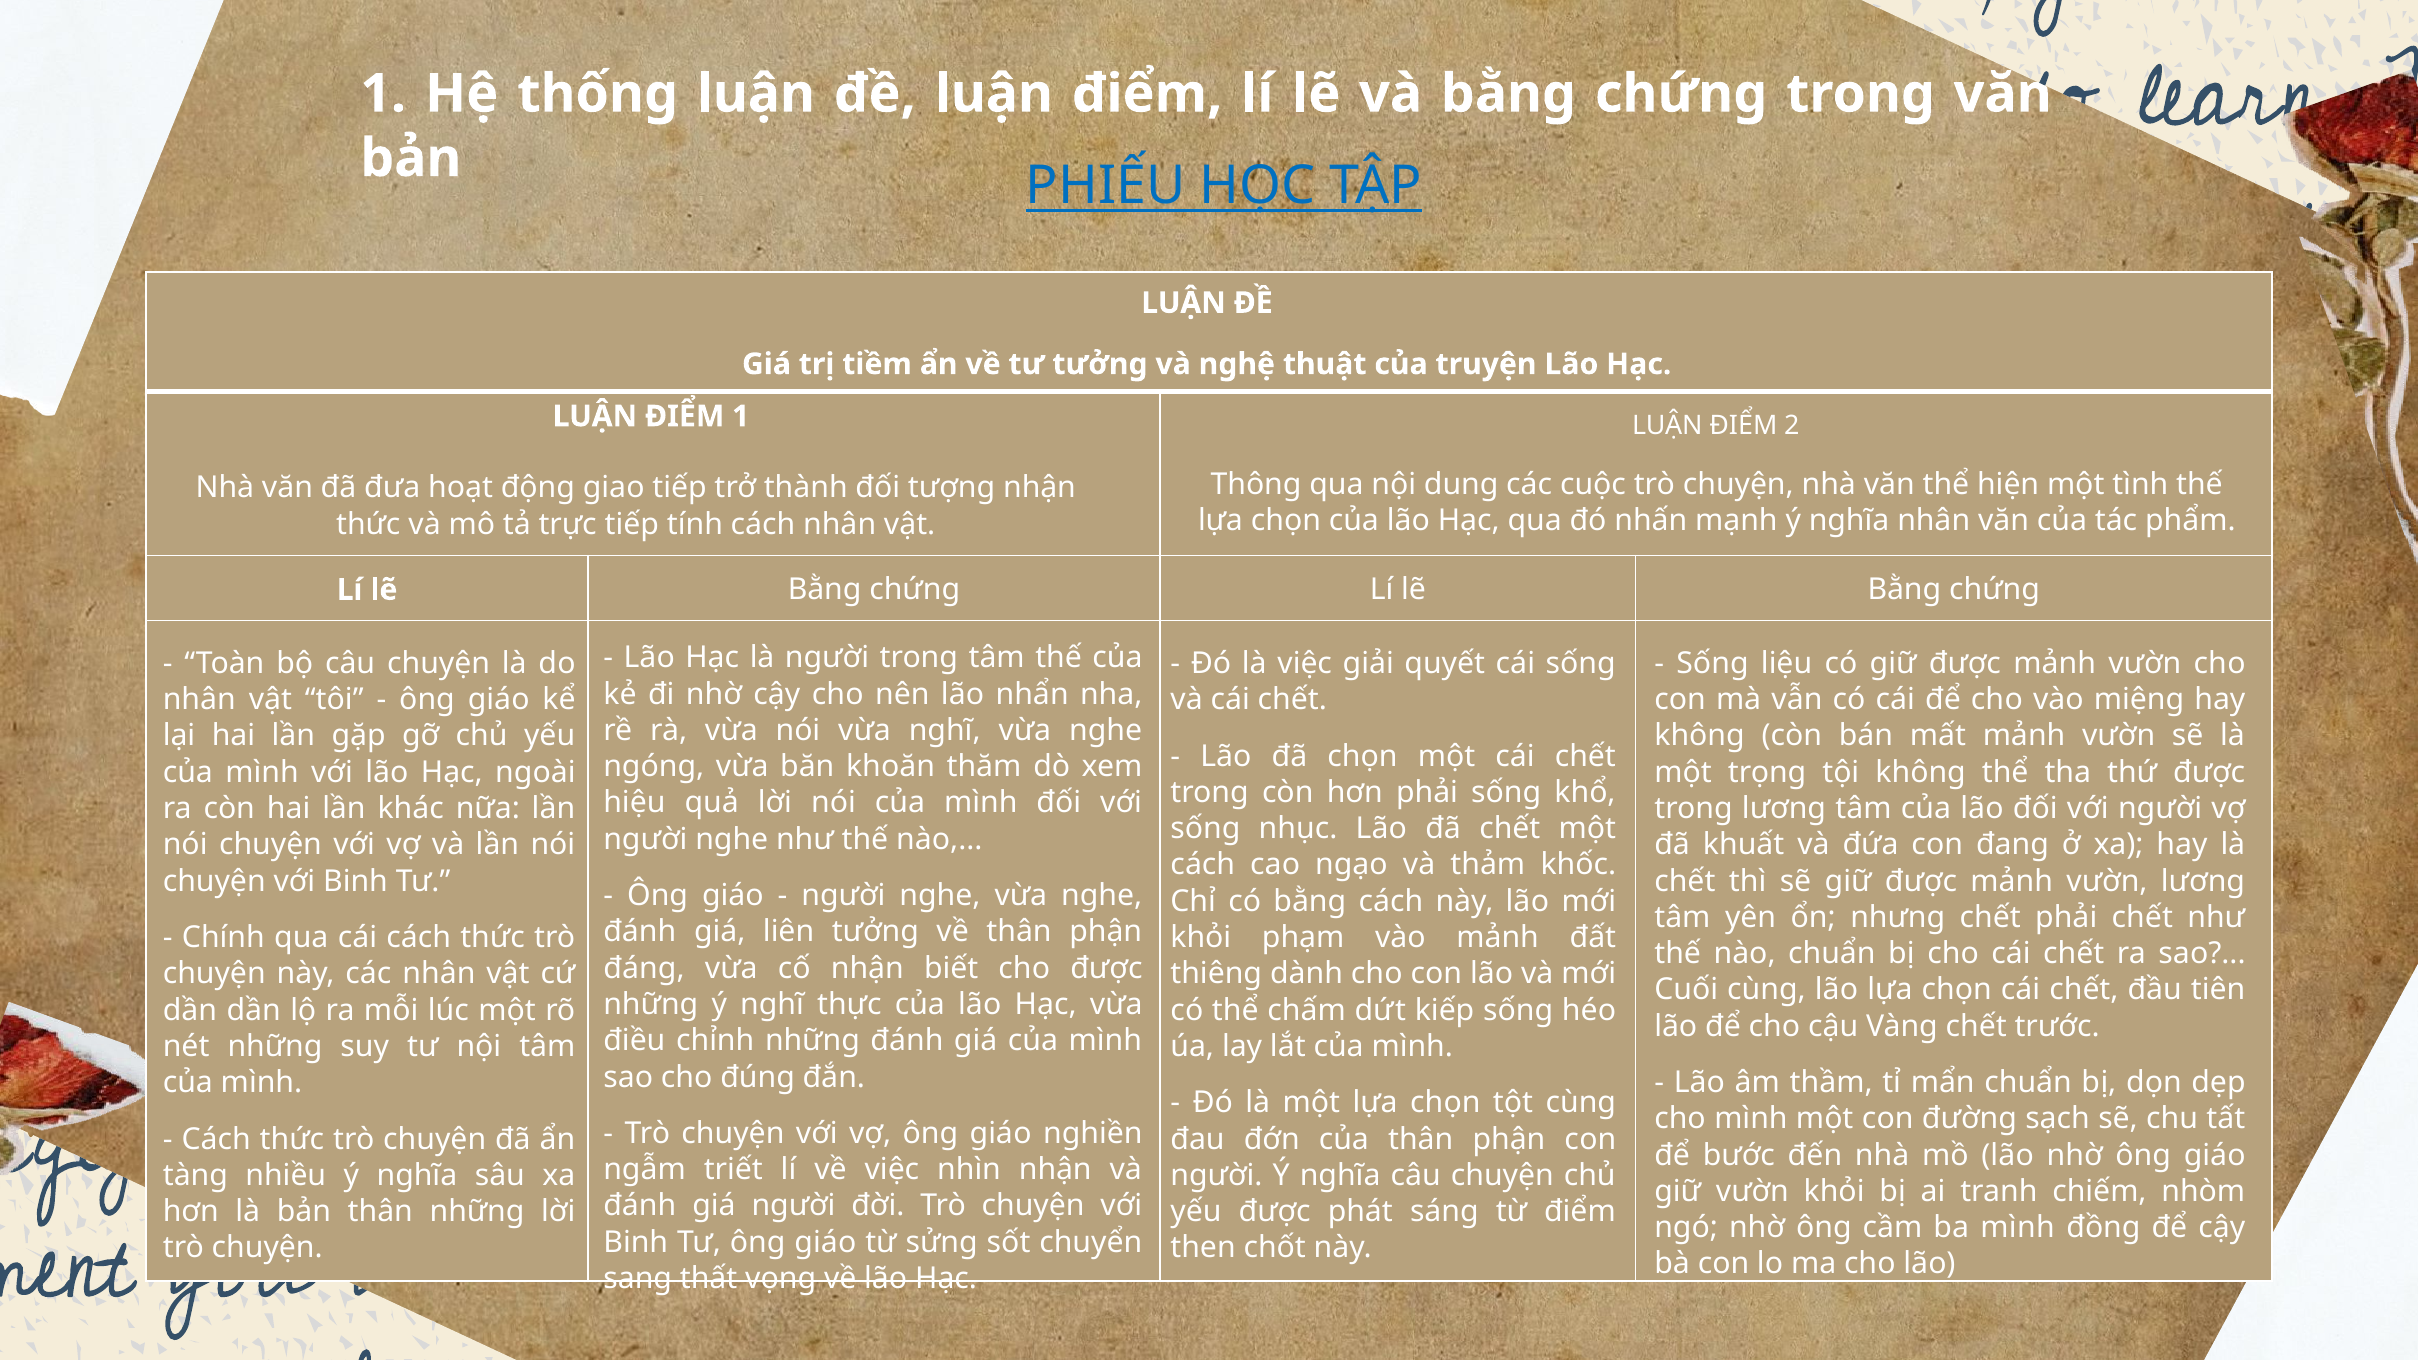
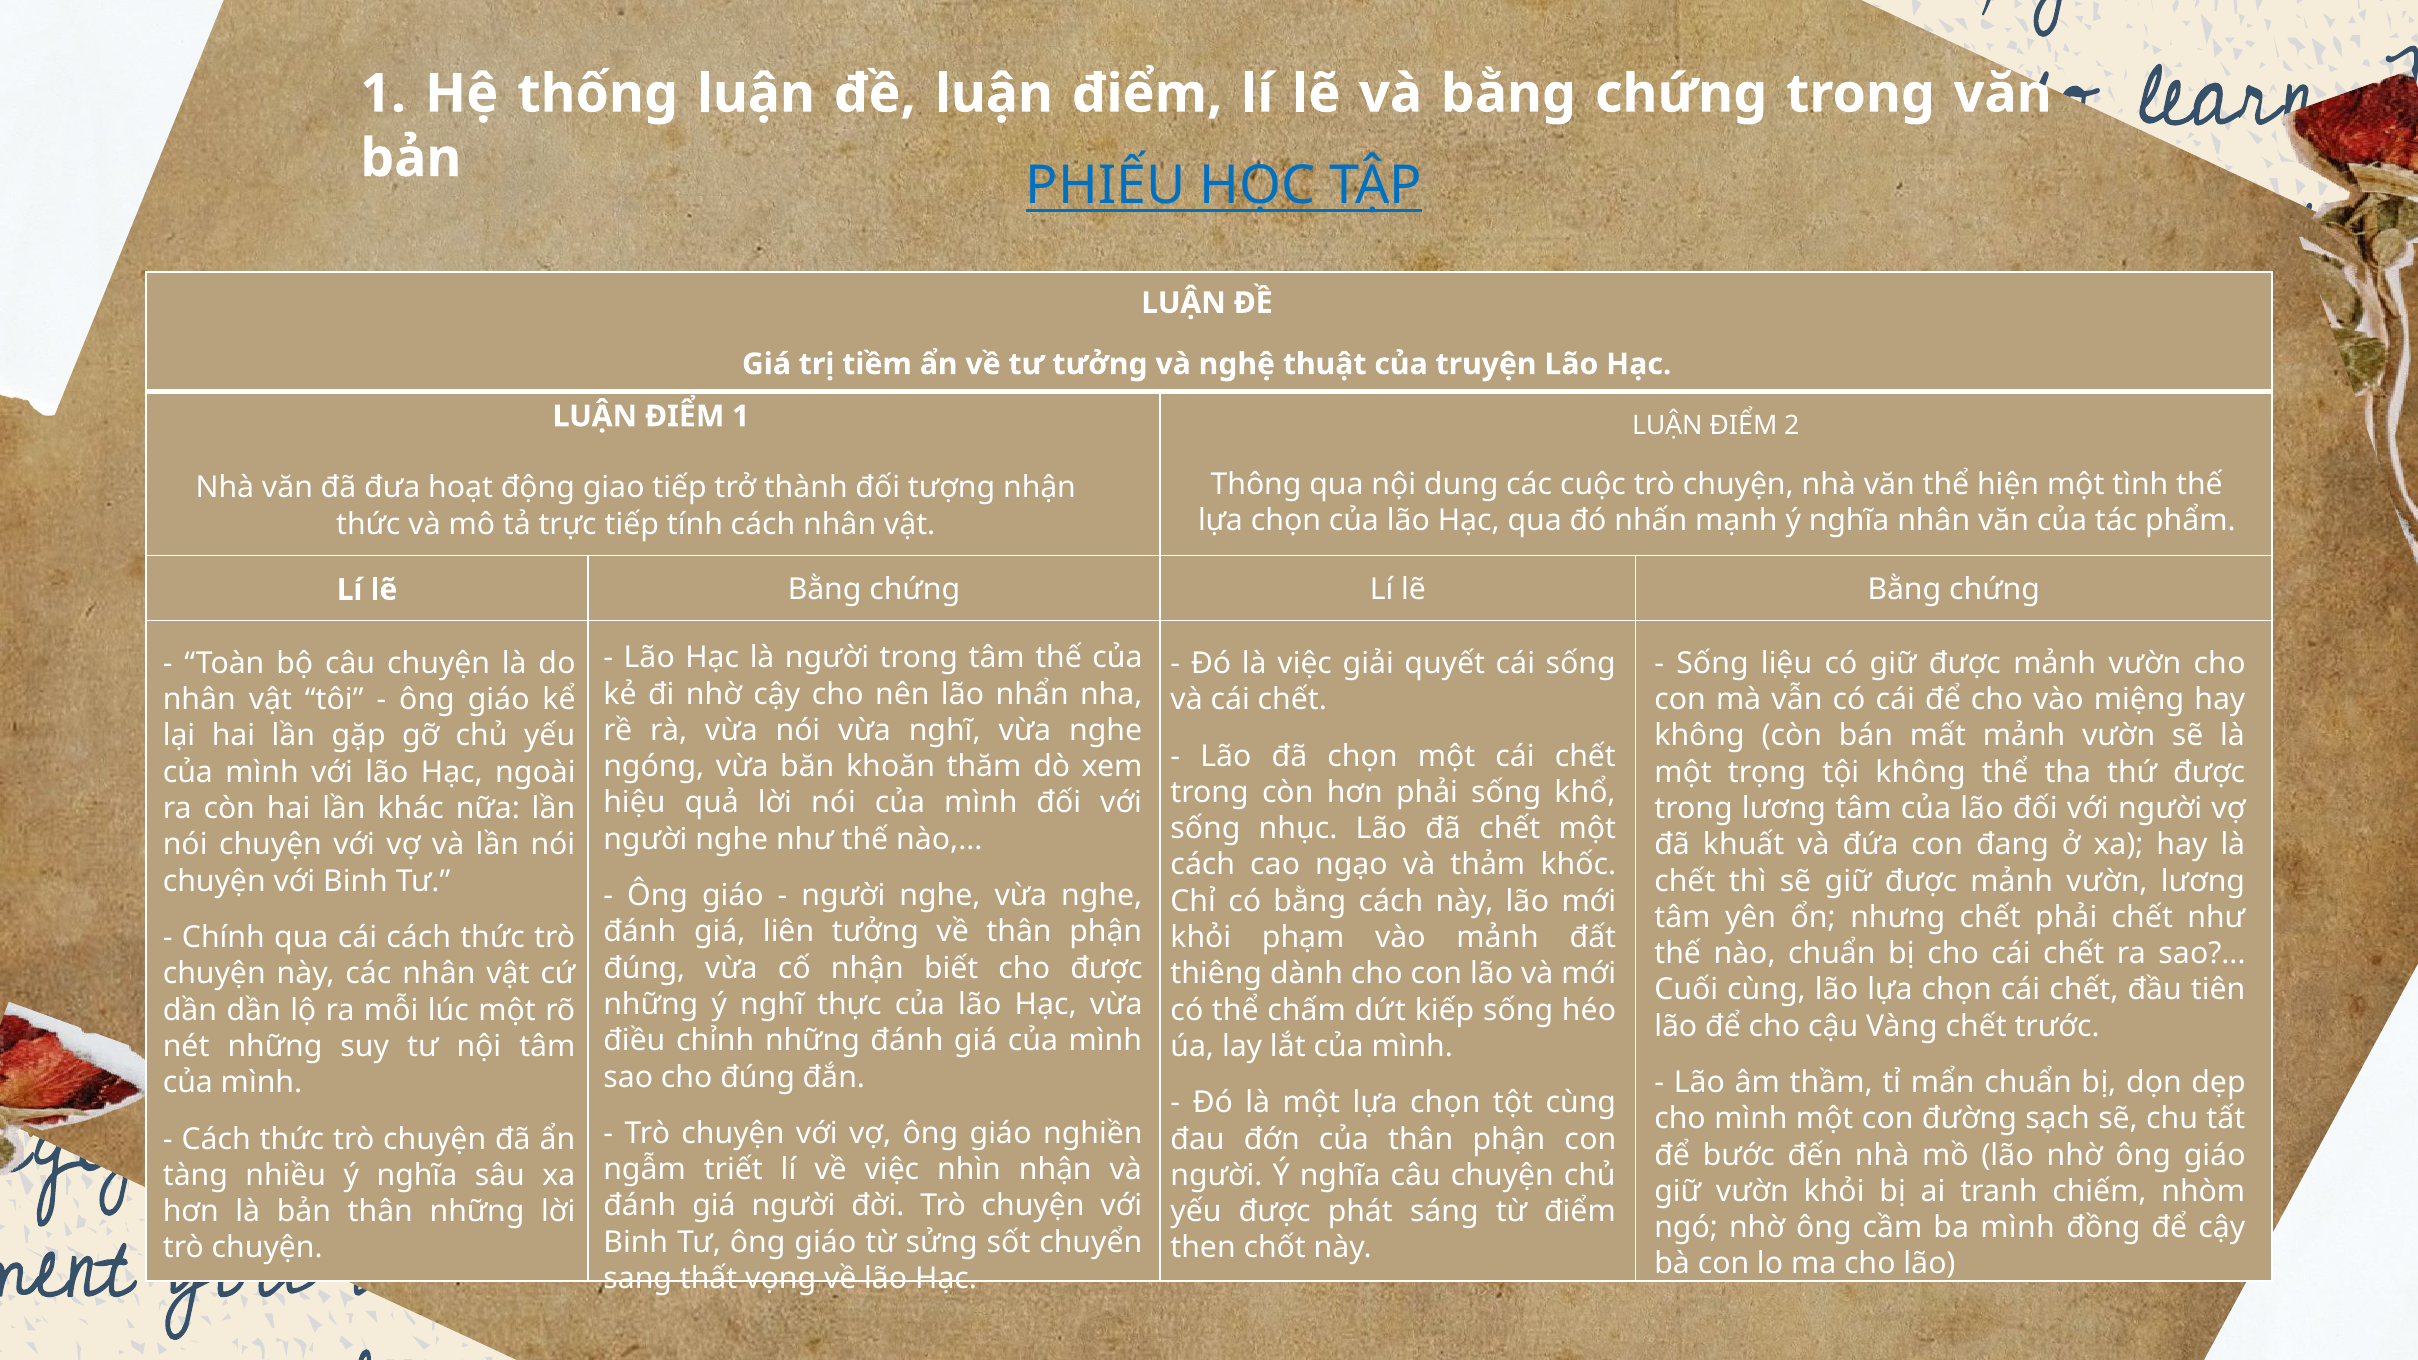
đáng at (644, 968): đáng -> đúng
